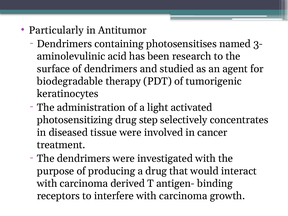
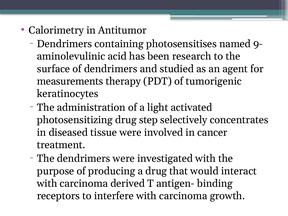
Particularly: Particularly -> Calorimetry
3-: 3- -> 9-
biodegradable: biodegradable -> measurements
